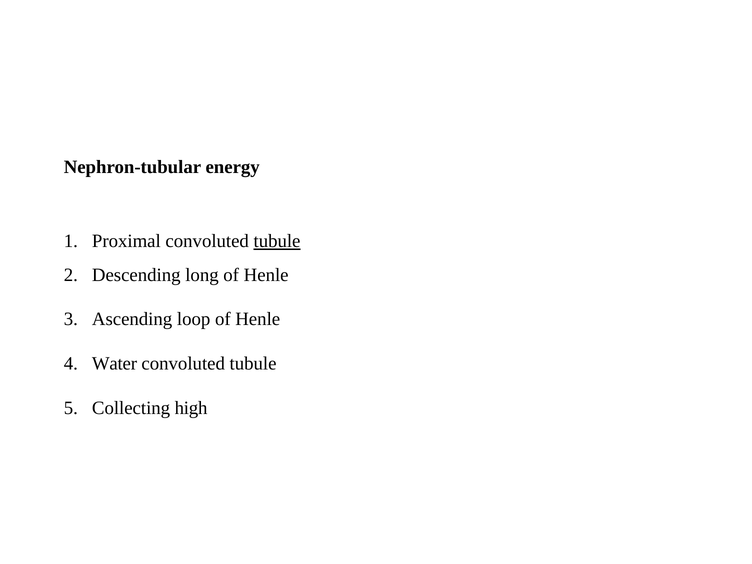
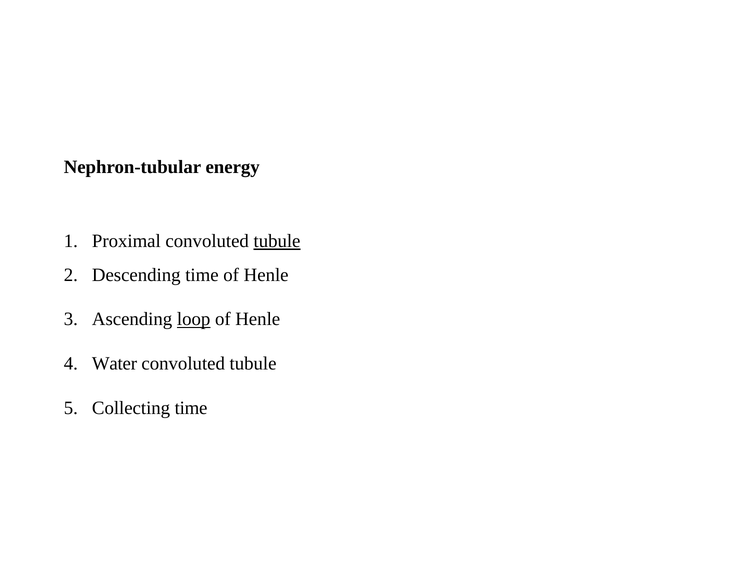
Descending long: long -> time
loop underline: none -> present
Collecting high: high -> time
